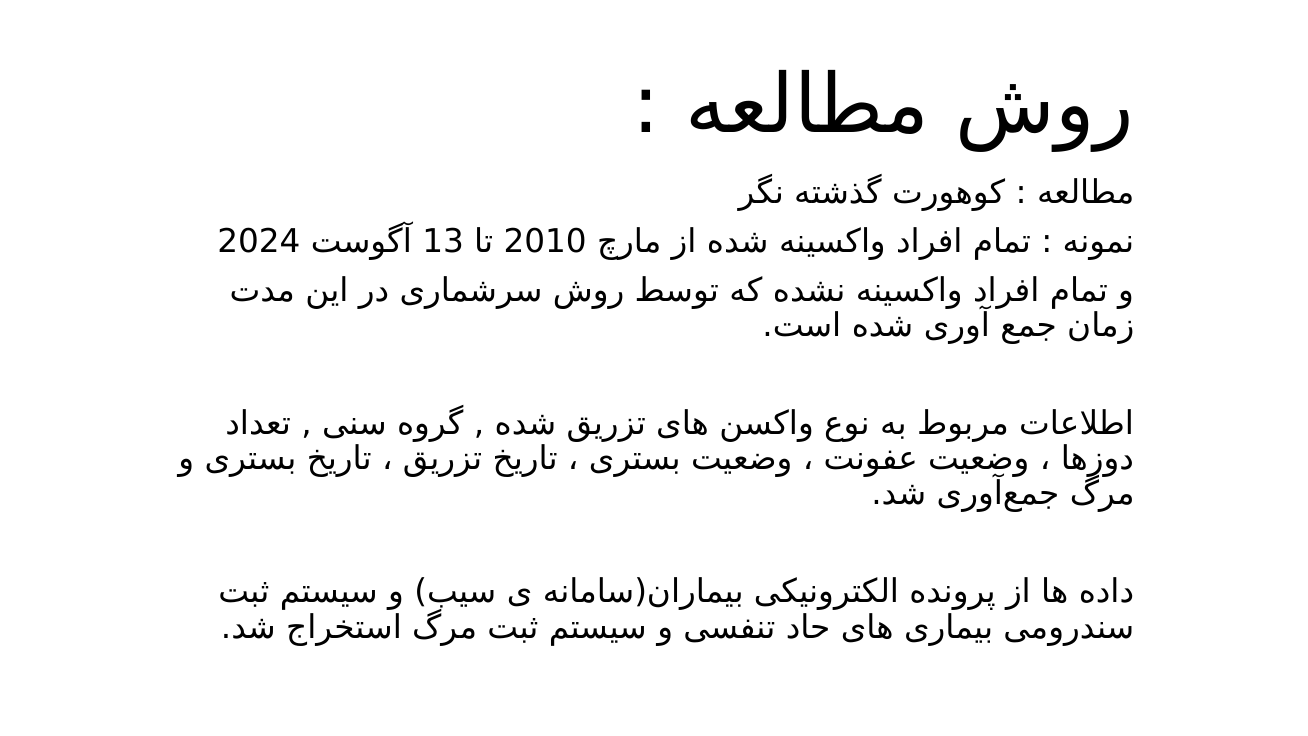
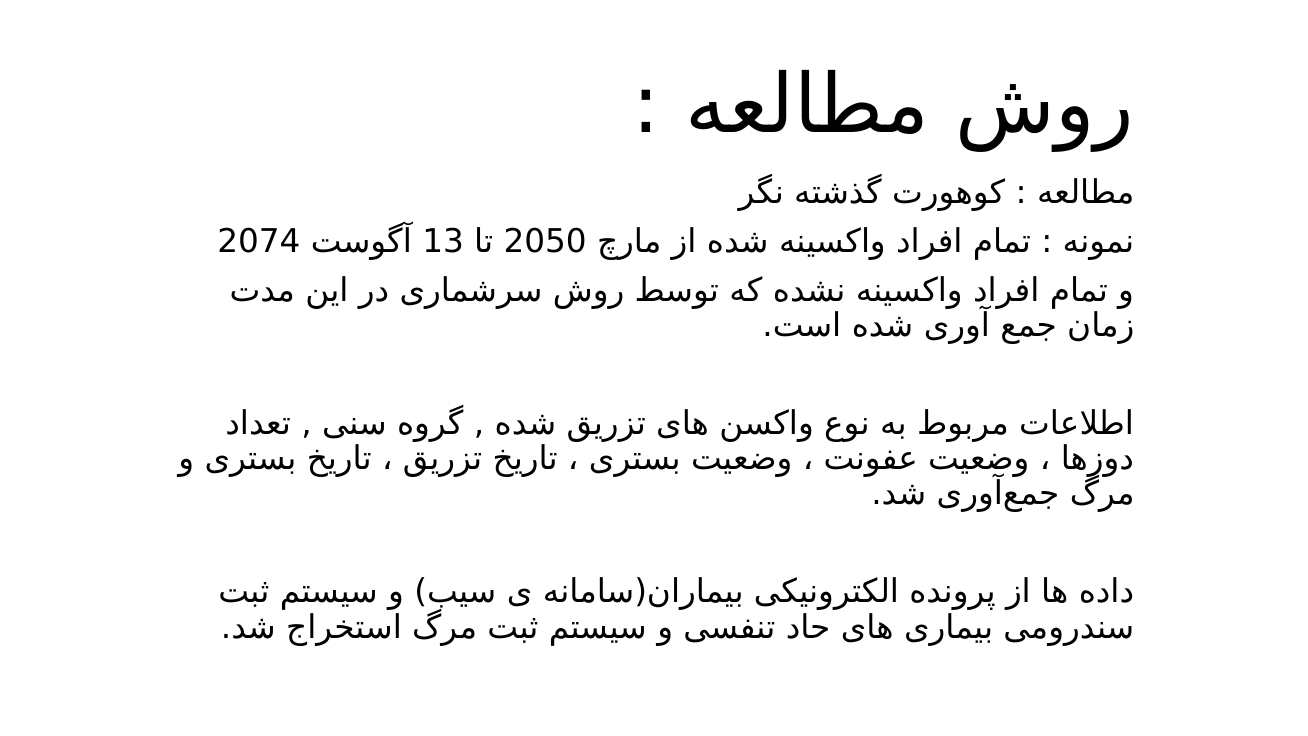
2024: 2024 -> 2074
2010: 2010 -> 2050
